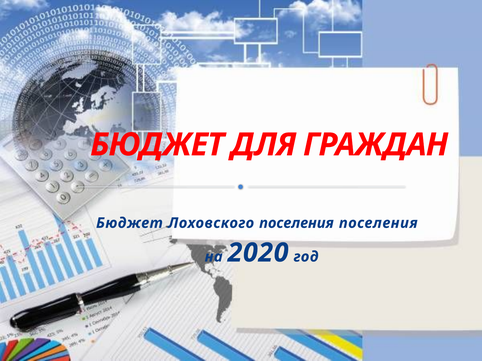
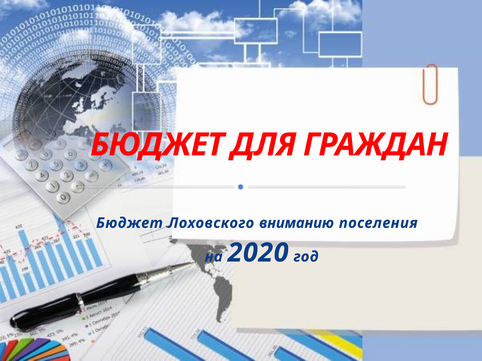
Лоховского поселения: поселения -> вниманию
